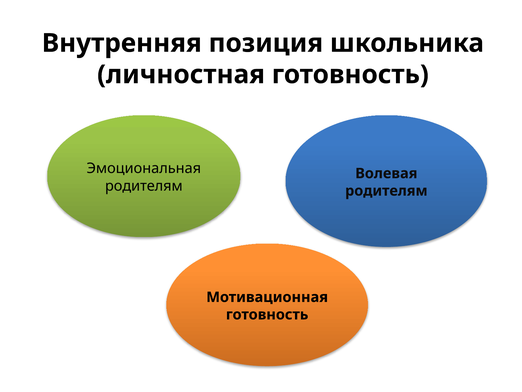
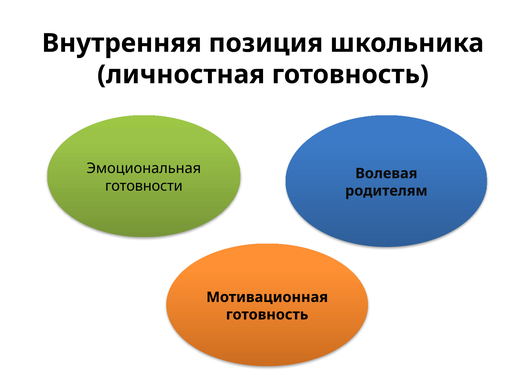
родителям at (144, 186): родителям -> готовности
